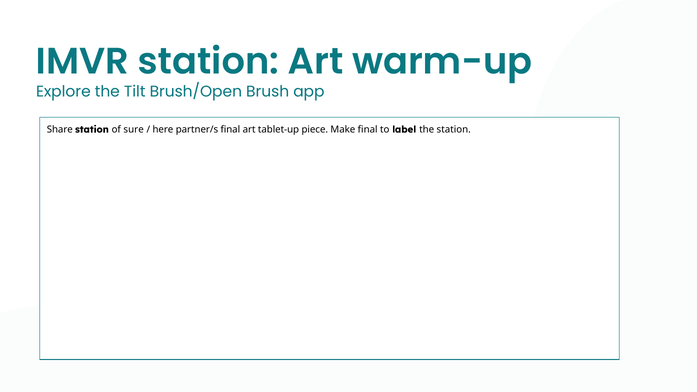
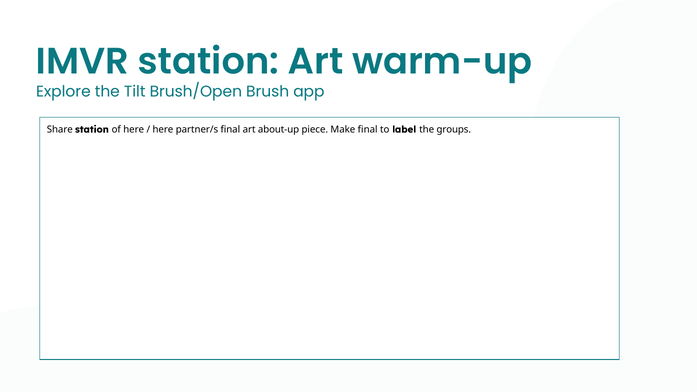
of sure: sure -> here
tablet-up: tablet-up -> about-up
the station: station -> groups
